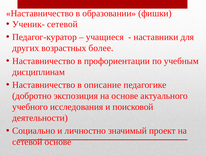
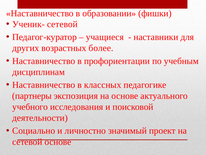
описание: описание -> классных
добротно: добротно -> партнеры
